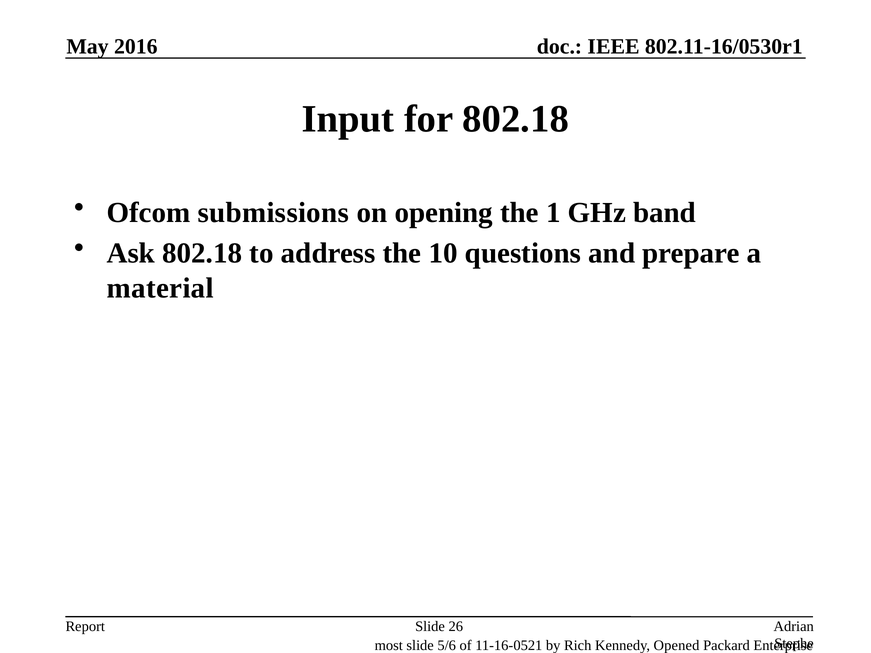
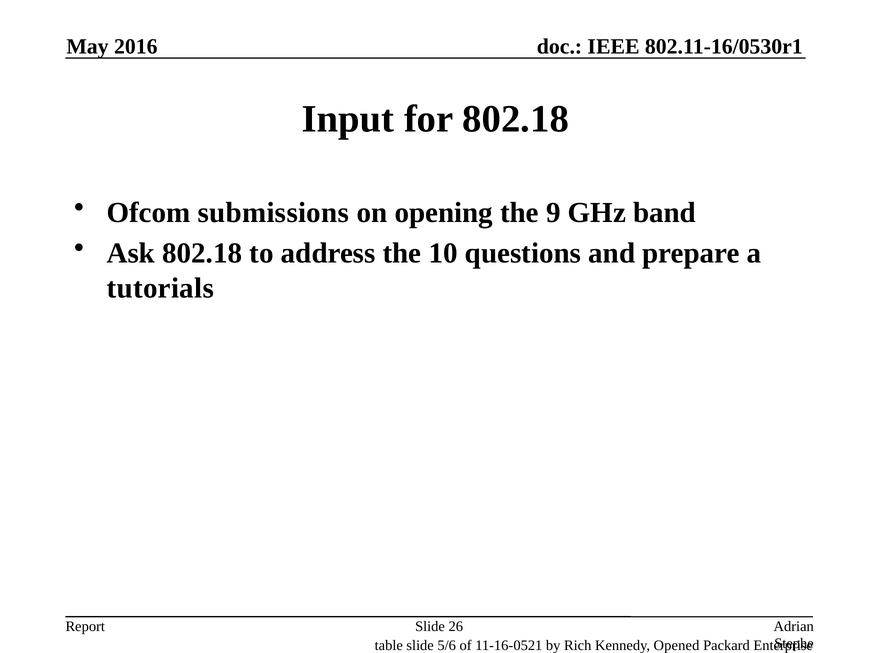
1: 1 -> 9
material: material -> tutorials
most: most -> table
